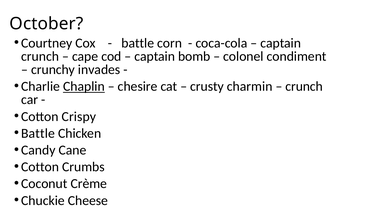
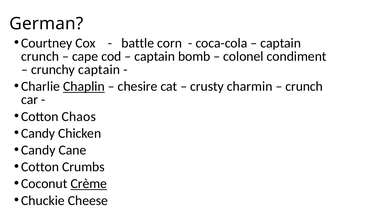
October: October -> German
crunchy invades: invades -> captain
Crispy: Crispy -> Chaos
Battle at (38, 133): Battle -> Candy
Crème underline: none -> present
